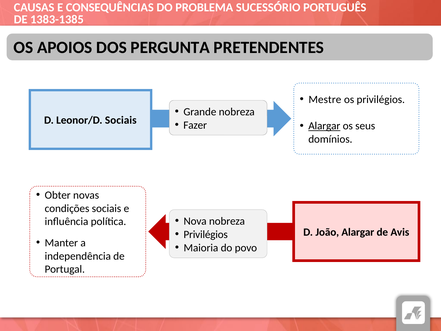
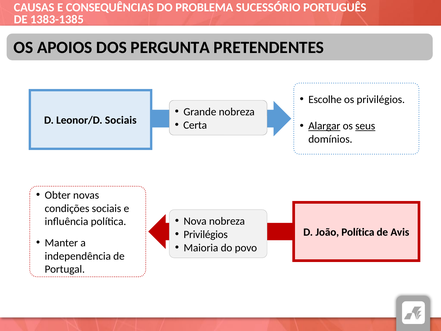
Mestre: Mestre -> Escolhe
Fazer: Fazer -> Certa
seus underline: none -> present
João Alargar: Alargar -> Política
